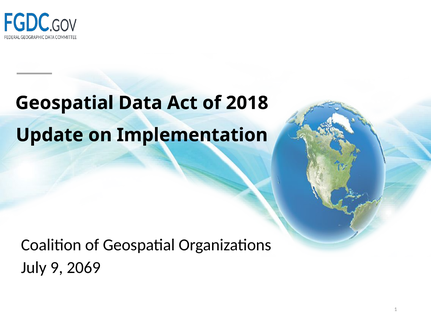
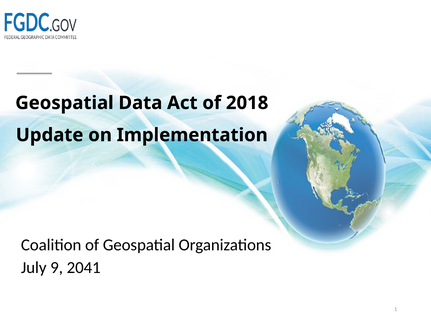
2069: 2069 -> 2041
